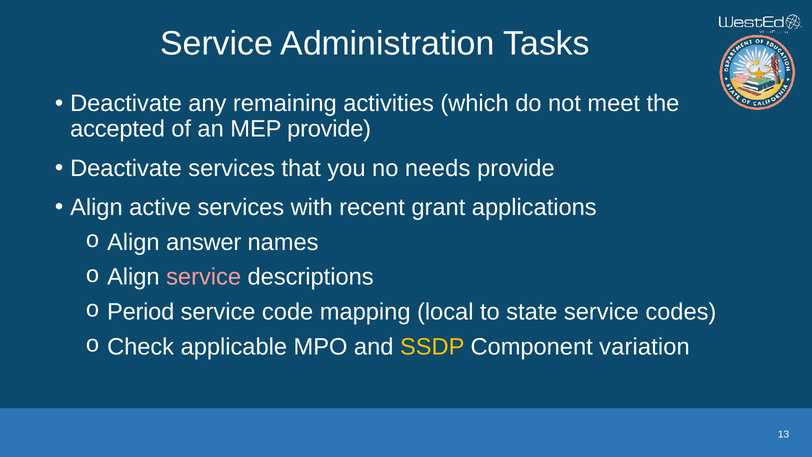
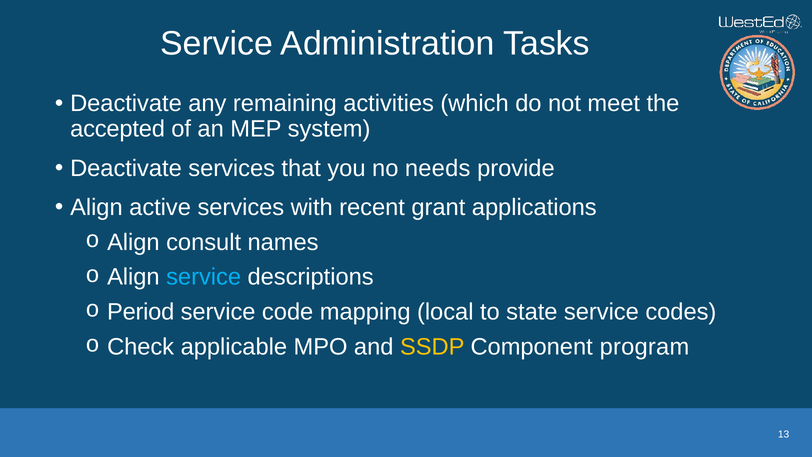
MEP provide: provide -> system
answer: answer -> consult
service at (204, 277) colour: pink -> light blue
variation: variation -> program
